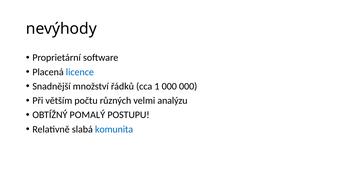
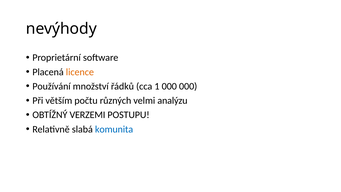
licence colour: blue -> orange
Snadnější: Snadnější -> Používání
POMALÝ: POMALÝ -> VERZEMI
